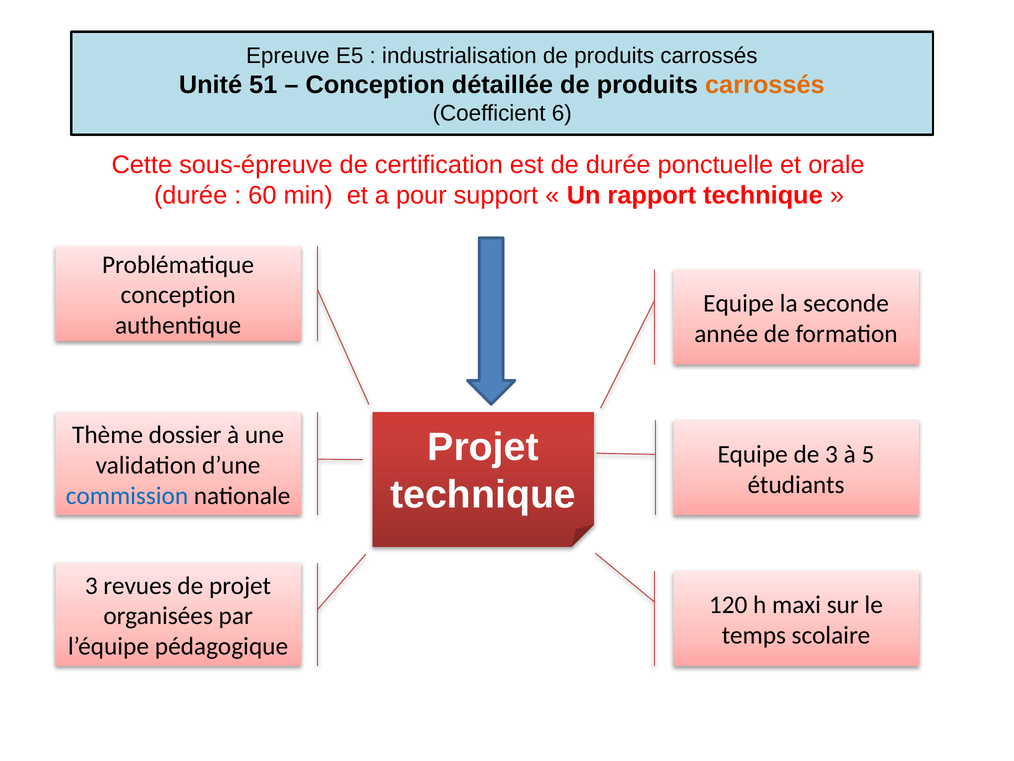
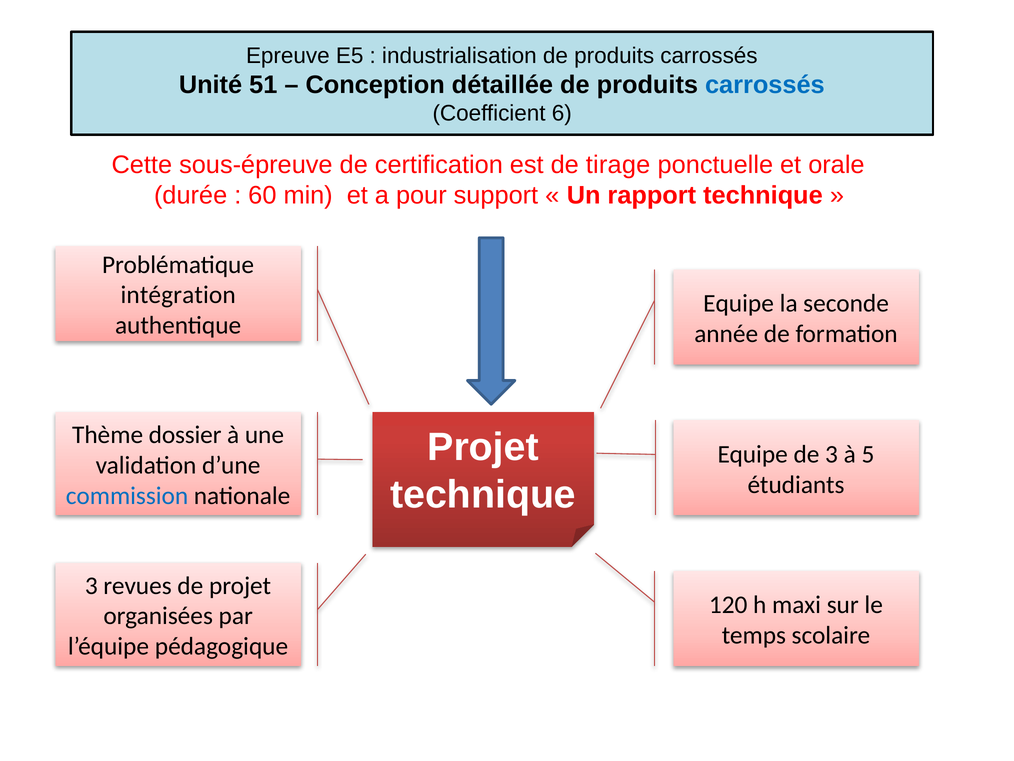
carrossés at (765, 85) colour: orange -> blue
de durée: durée -> tirage
conception at (178, 295): conception -> intégration
